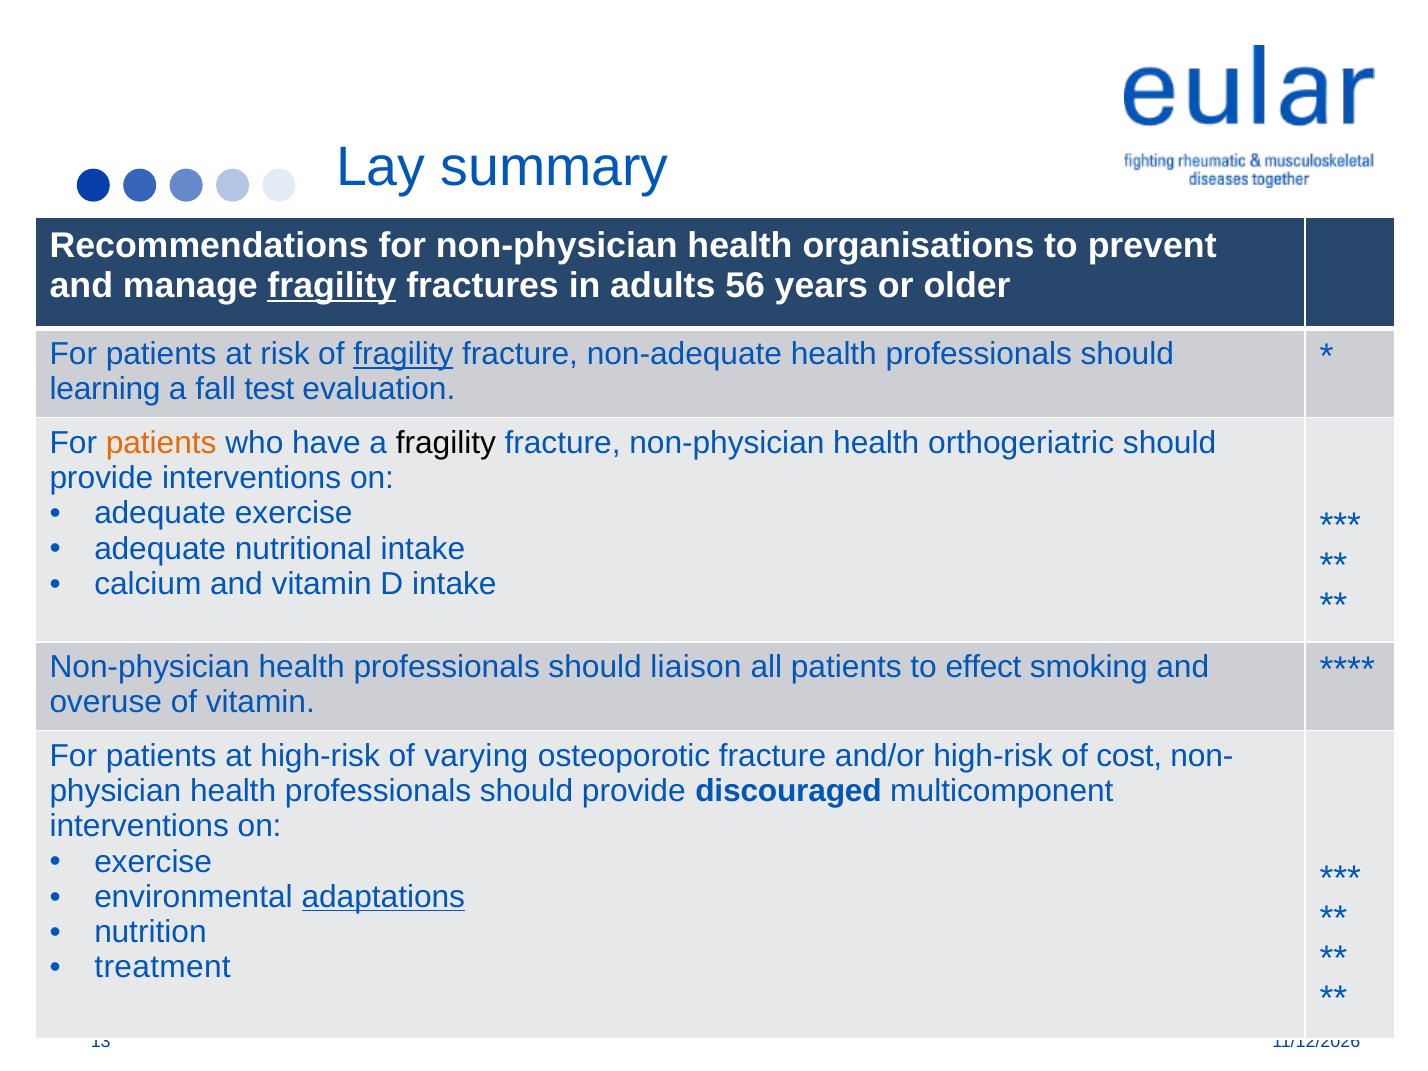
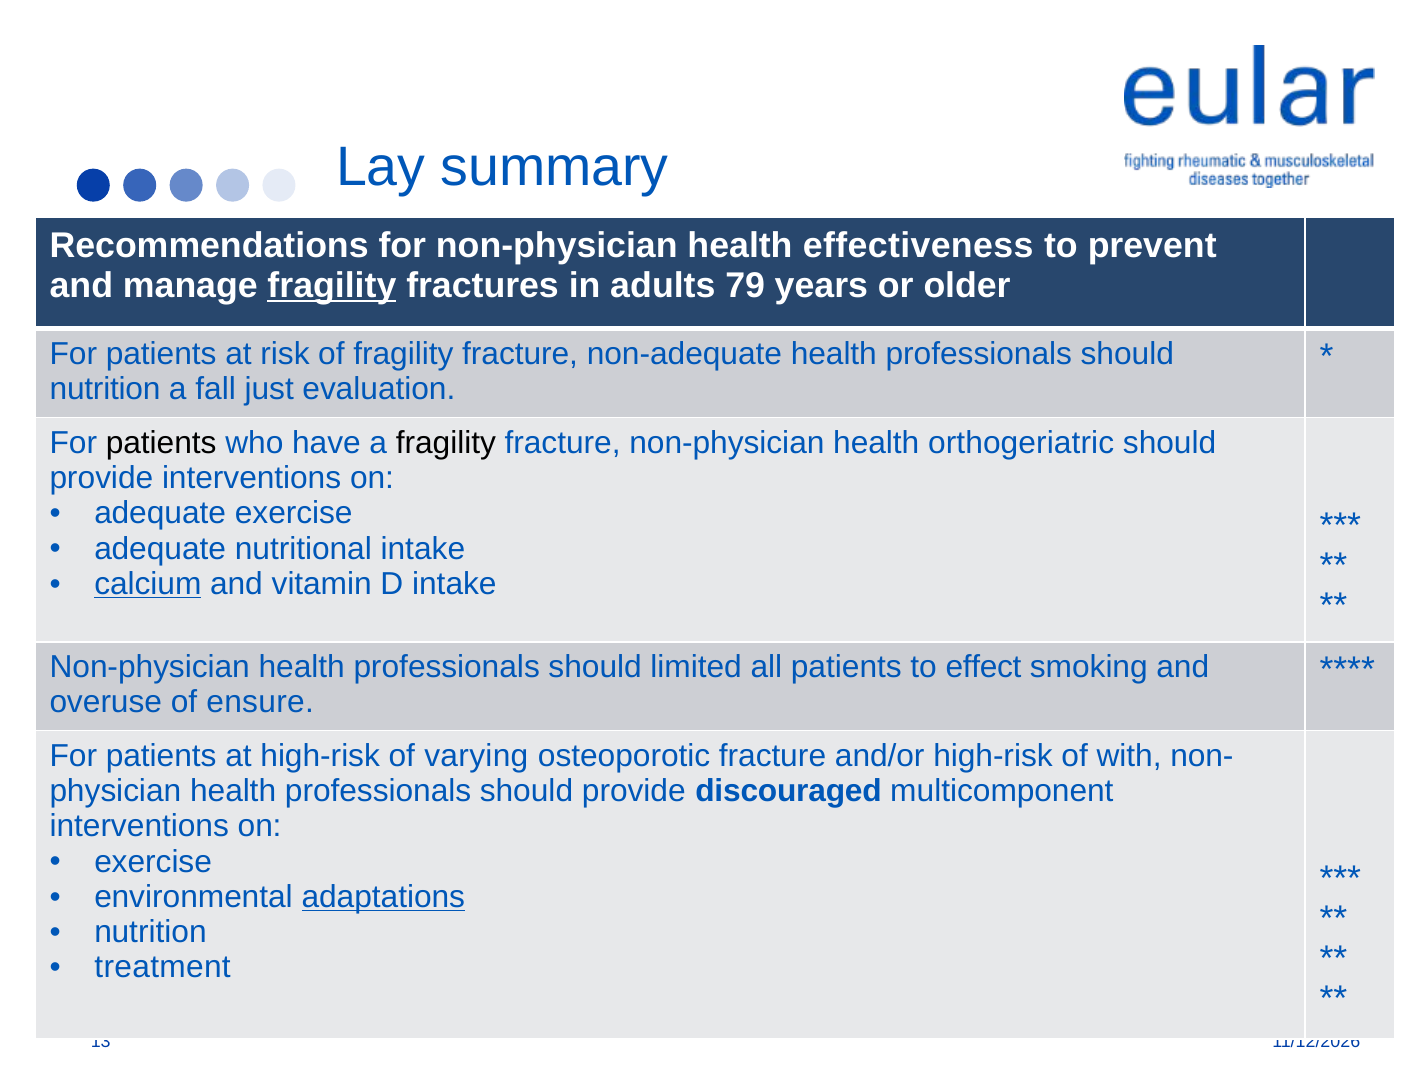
organisations: organisations -> effectiveness
56: 56 -> 79
fragility at (403, 354) underline: present -> none
learning at (105, 389): learning -> nutrition
test: test -> just
patients at (161, 443) colour: orange -> black
calcium underline: none -> present
liaison: liaison -> limited
of vitamin: vitamin -> ensure
cost: cost -> with
